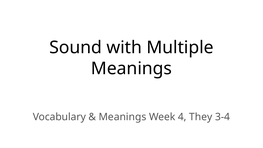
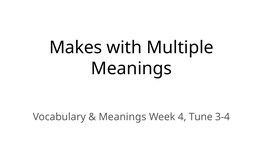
Sound: Sound -> Makes
They: They -> Tune
